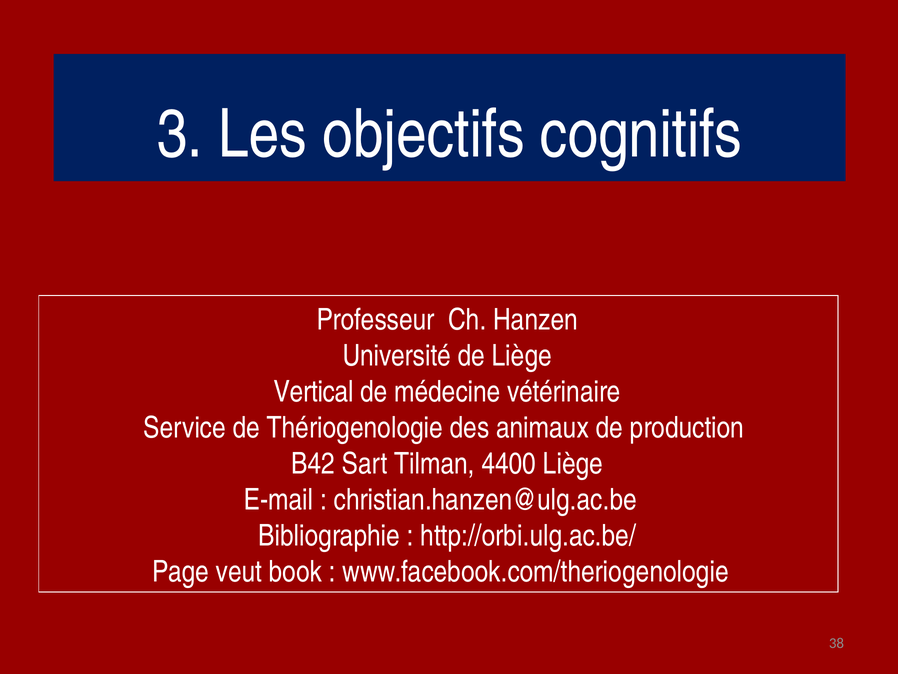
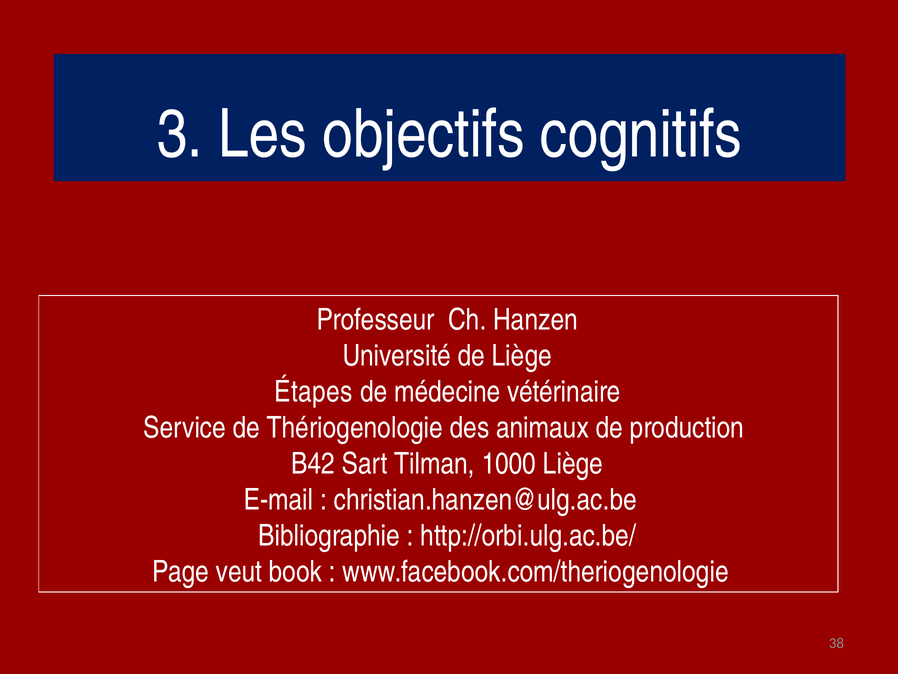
Vertical: Vertical -> Étapes
4400: 4400 -> 1000
